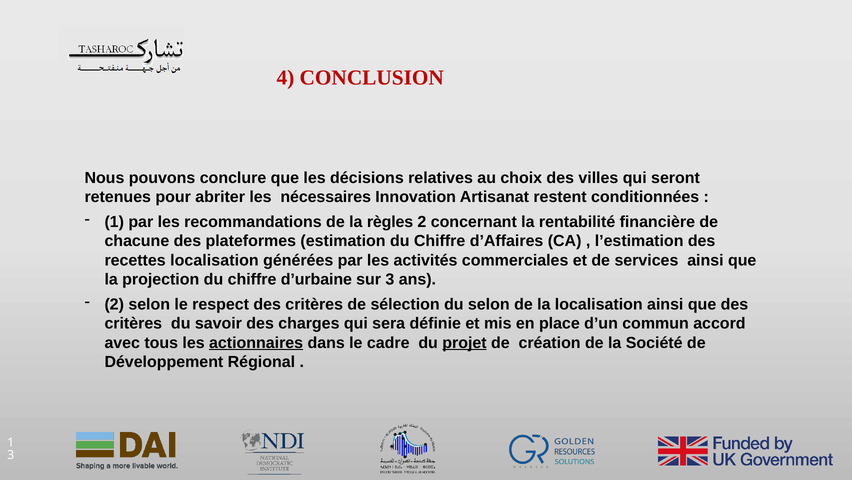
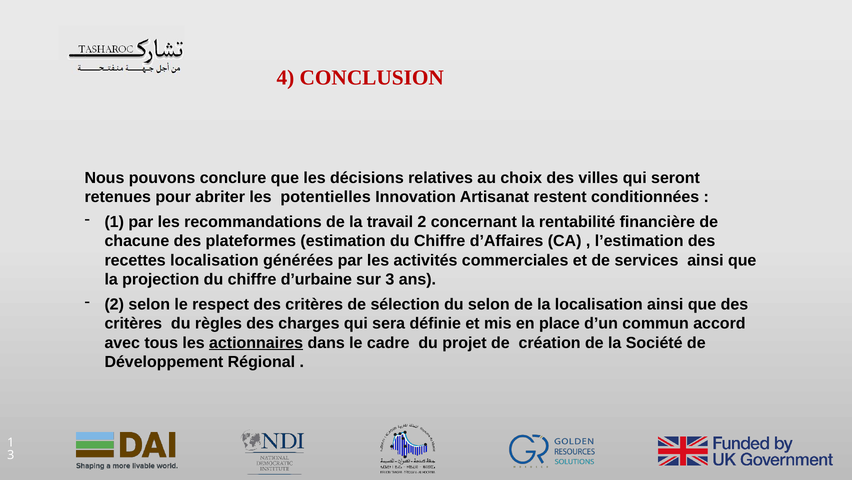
nécessaires: nécessaires -> potentielles
règles: règles -> travail
savoir: savoir -> règles
projet underline: present -> none
